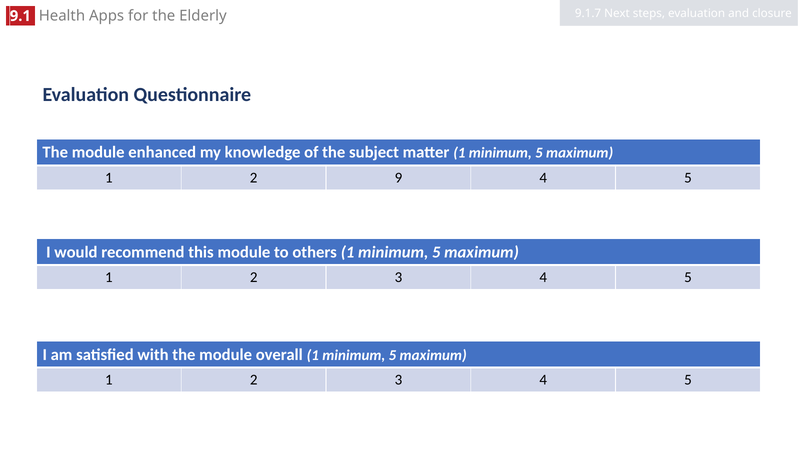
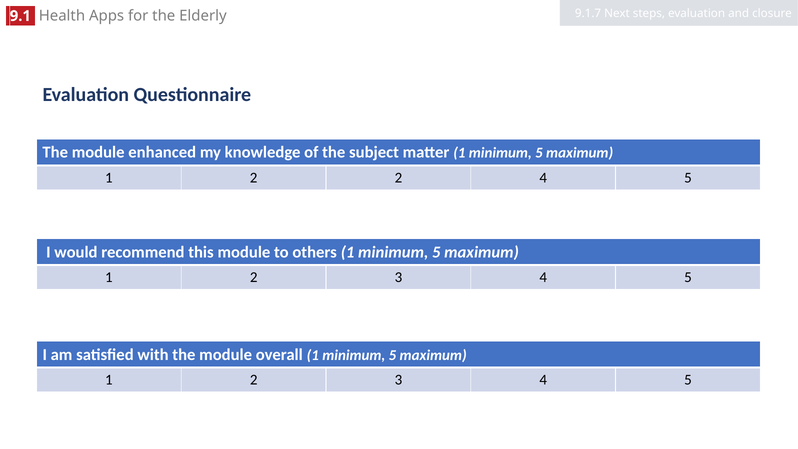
2 9: 9 -> 2
